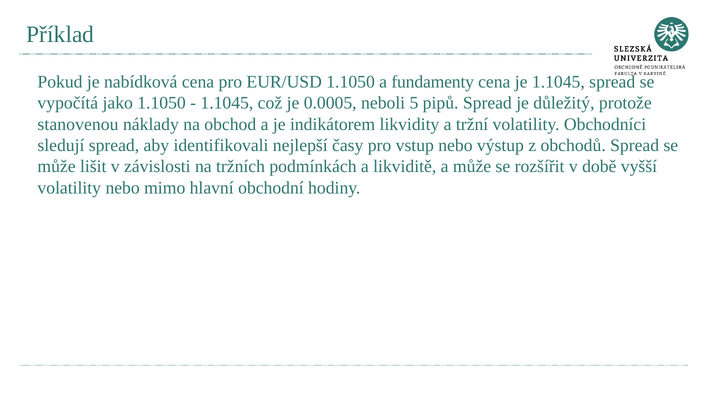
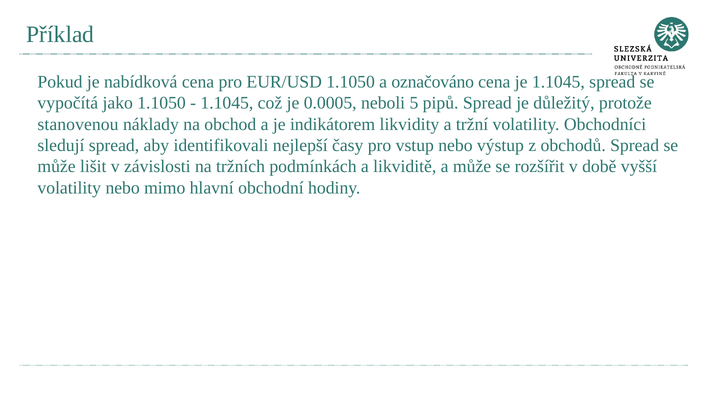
fundamenty: fundamenty -> označováno
